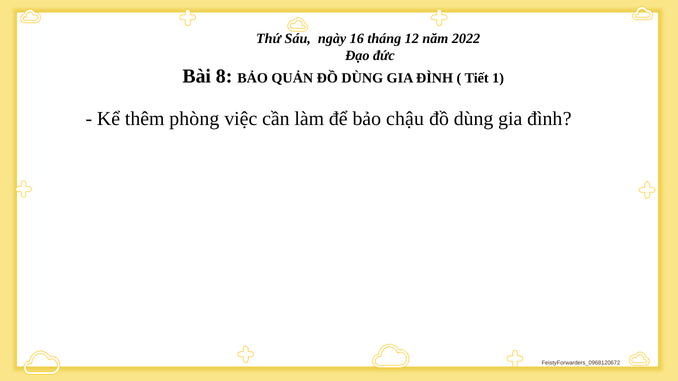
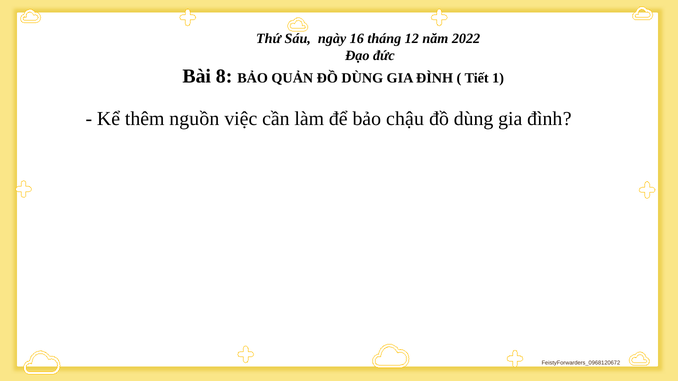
phòng: phòng -> nguồn
